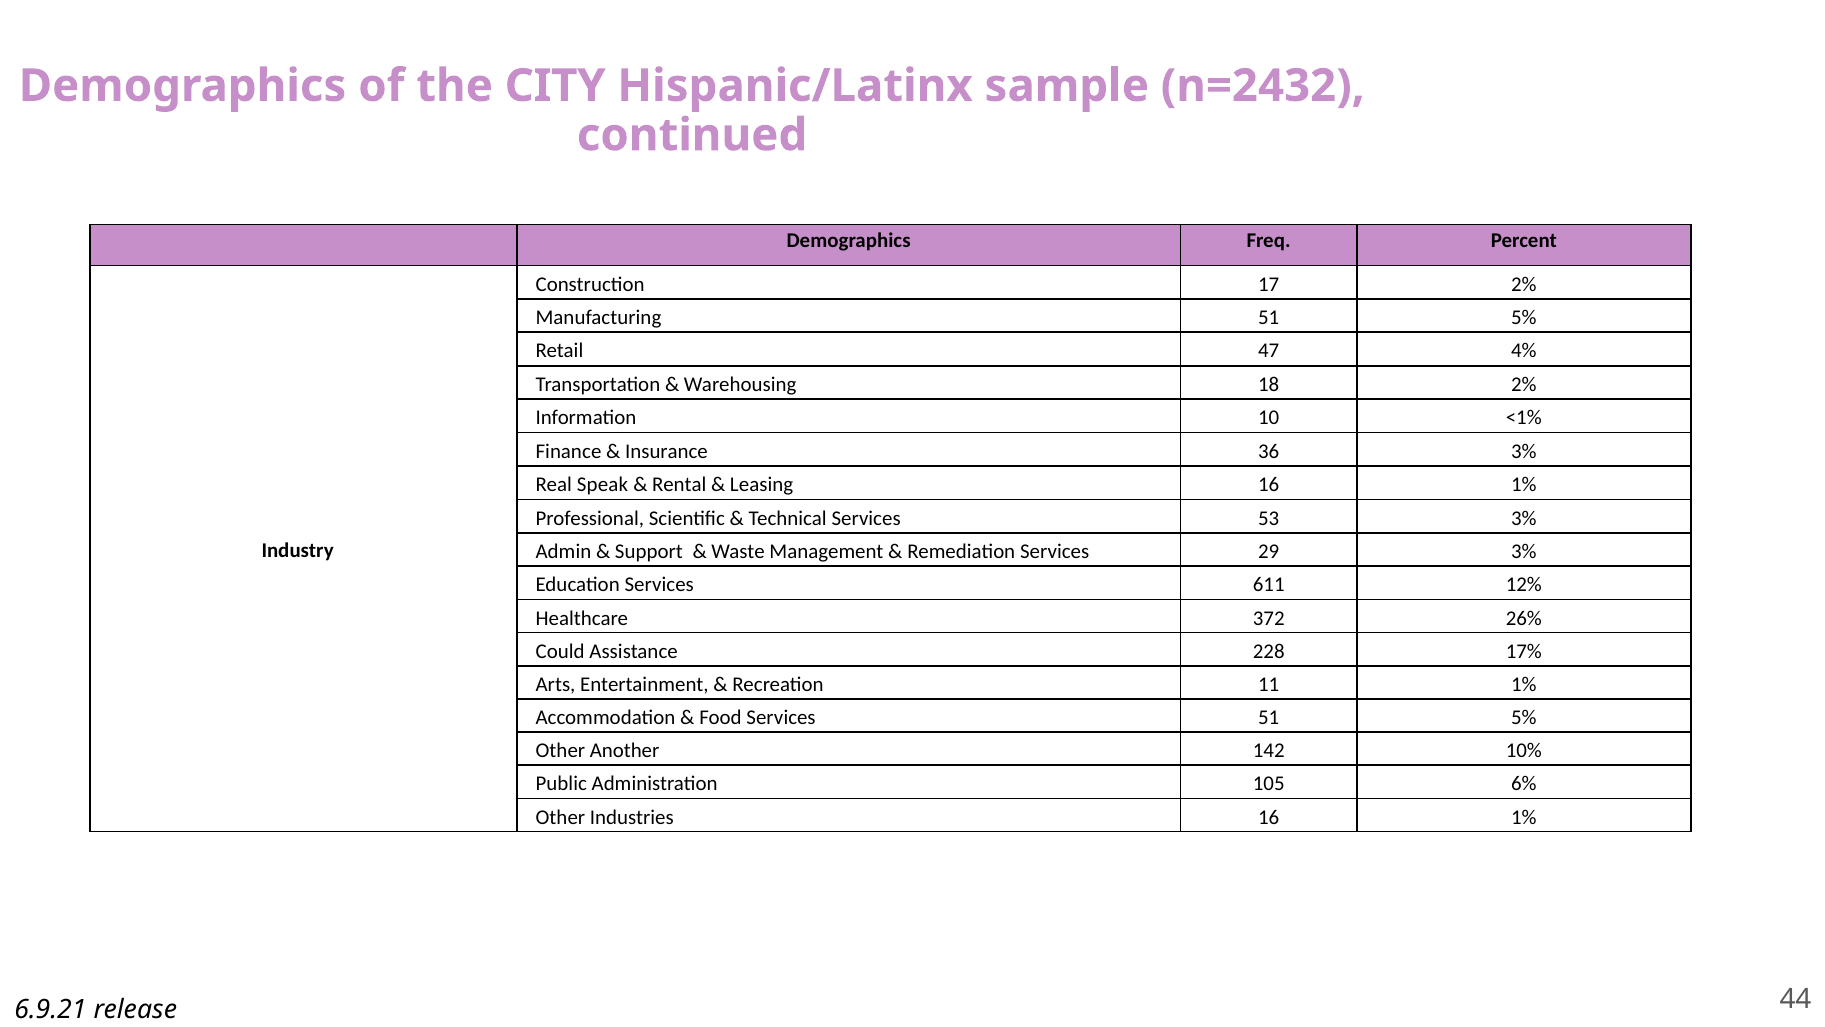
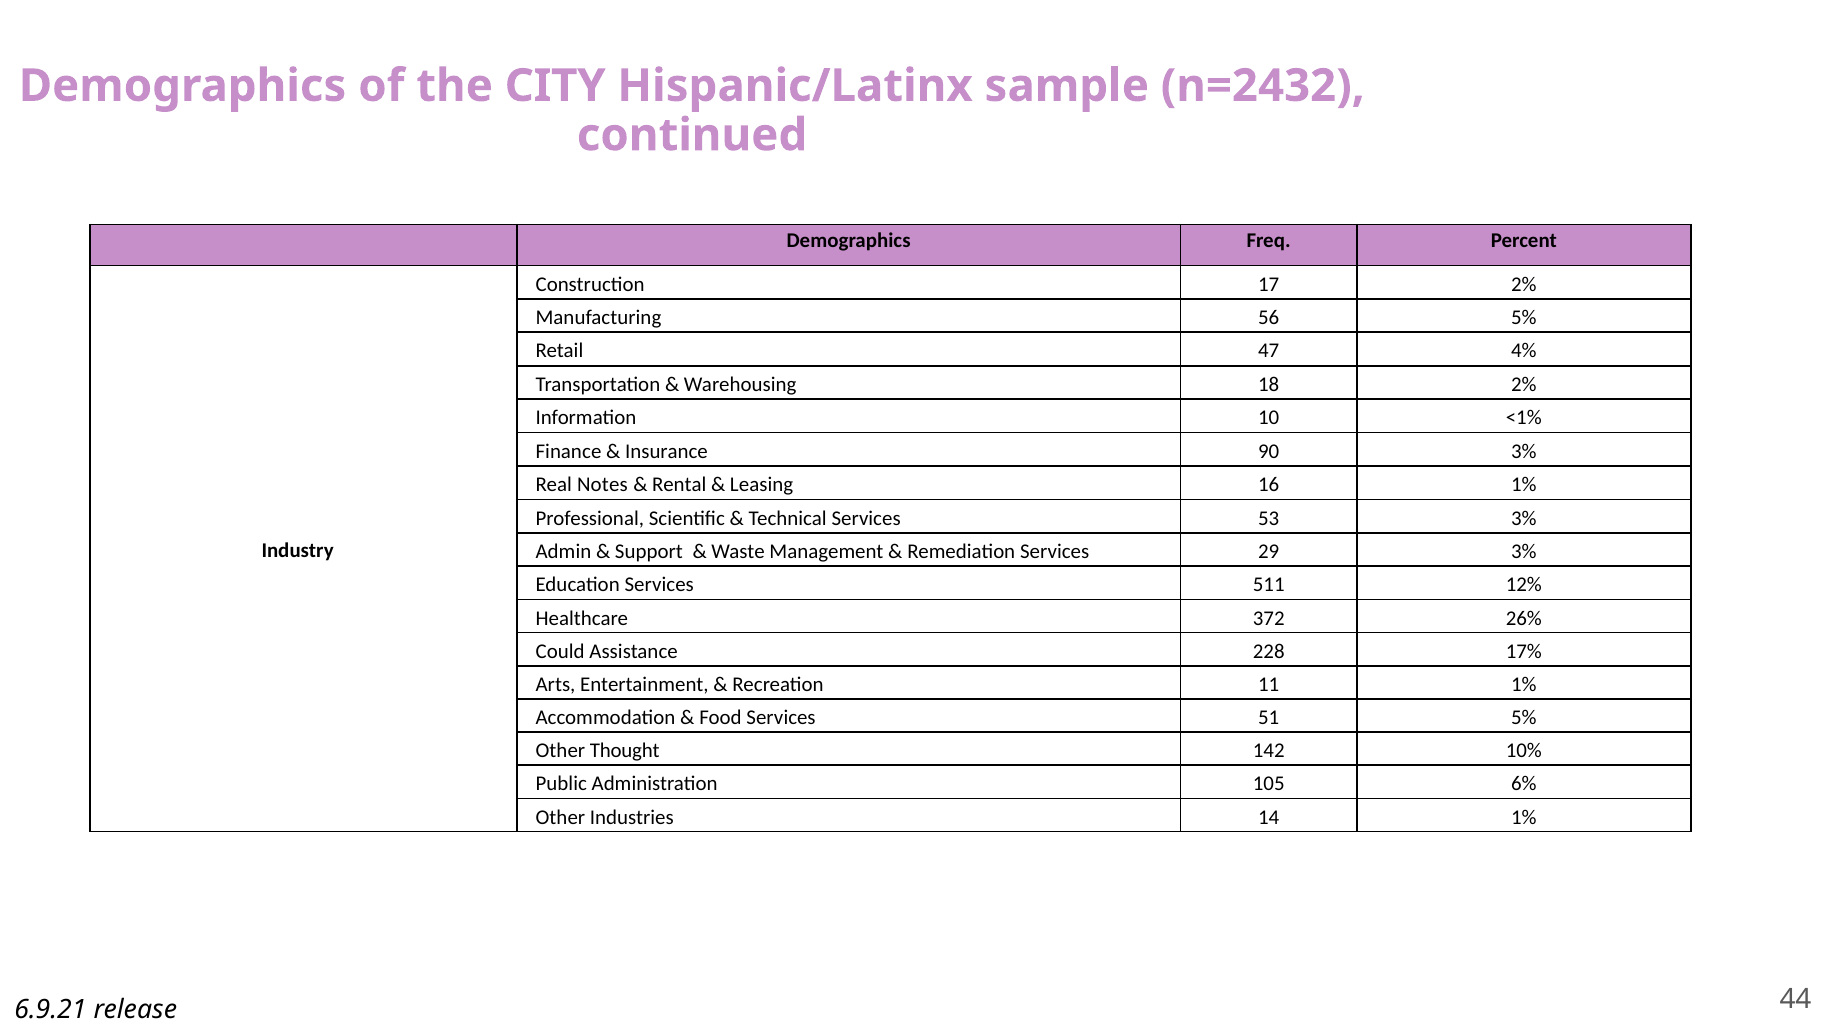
Manufacturing 51: 51 -> 56
36: 36 -> 90
Speak: Speak -> Notes
611: 611 -> 511
Another: Another -> Thought
Industries 16: 16 -> 14
